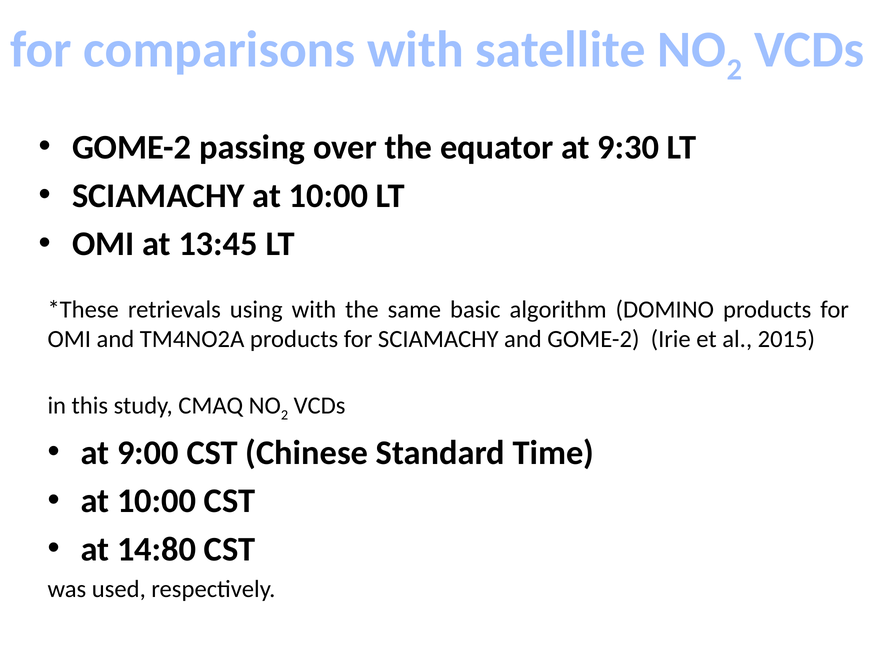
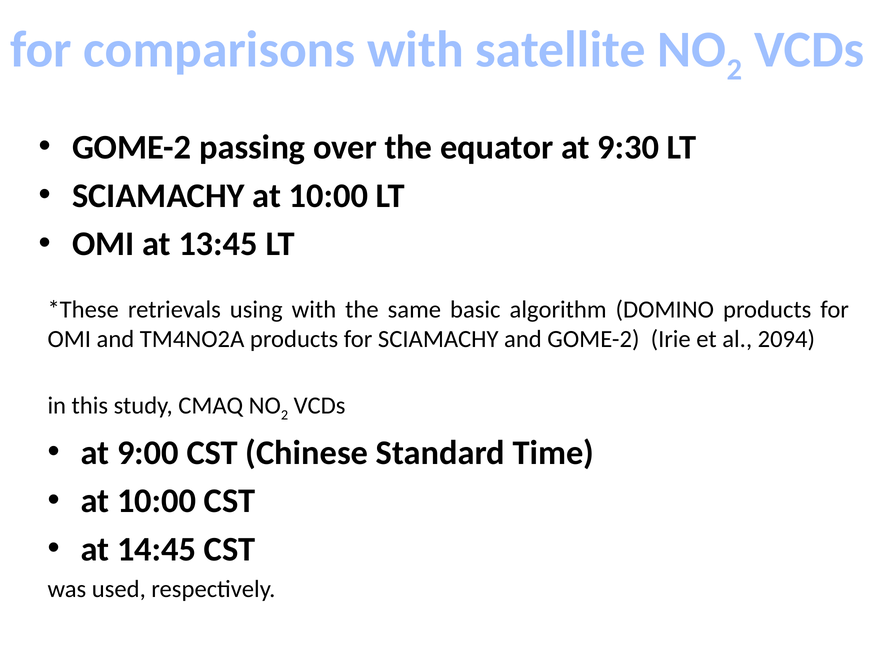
2015: 2015 -> 2094
14:80: 14:80 -> 14:45
